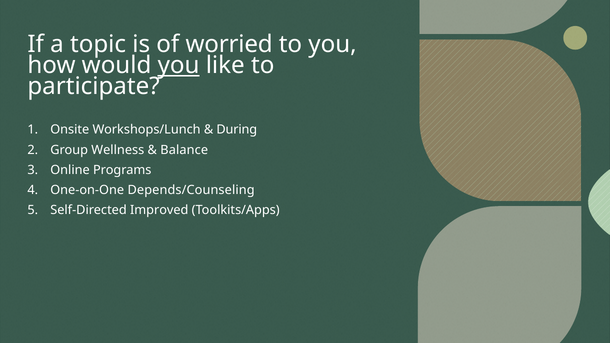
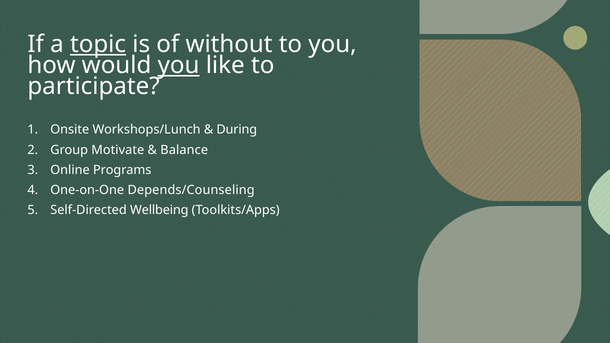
topic underline: none -> present
worried: worried -> without
Wellness: Wellness -> Motivate
Improved: Improved -> Wellbeing
